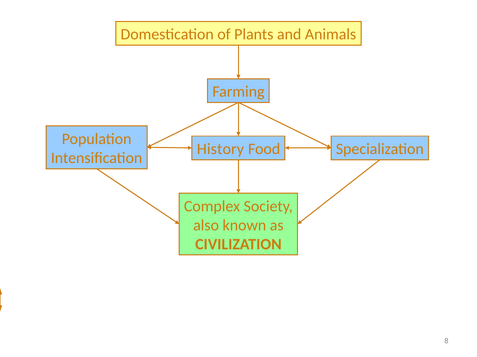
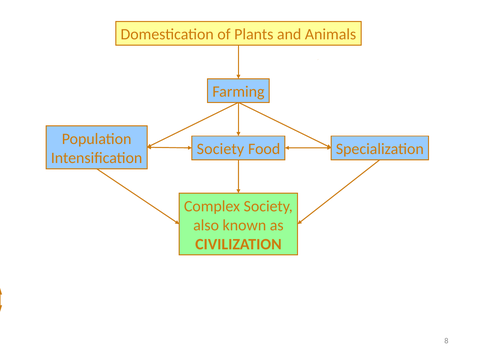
History at (220, 149): History -> Society
